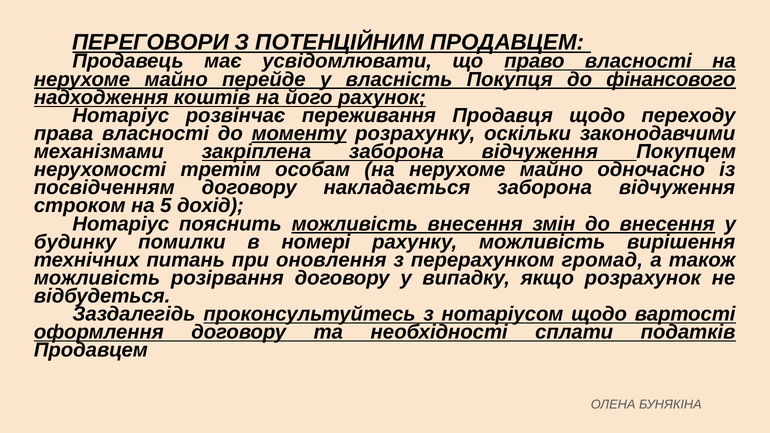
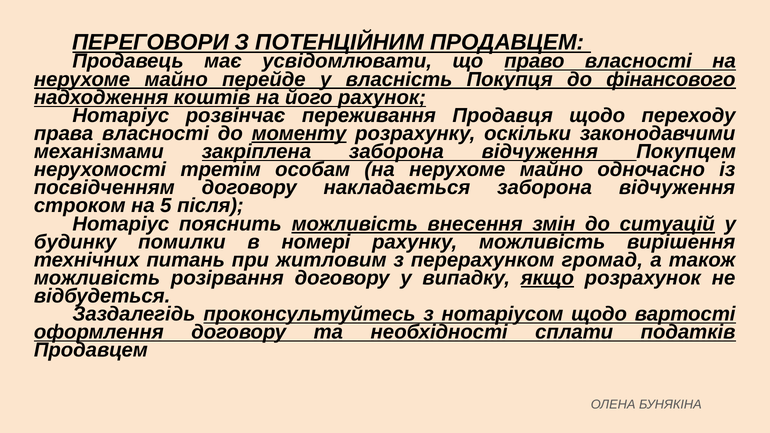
дохід: дохід -> після
до внесення: внесення -> ситуацій
оновлення: оновлення -> житловим
якщо underline: none -> present
